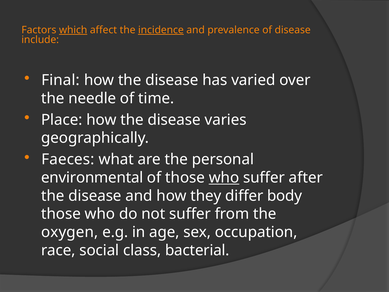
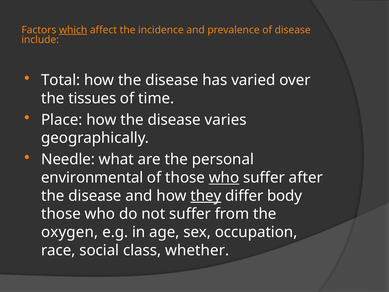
incidence underline: present -> none
Final: Final -> Total
needle: needle -> tissues
Faeces: Faeces -> Needle
they underline: none -> present
bacterial: bacterial -> whether
